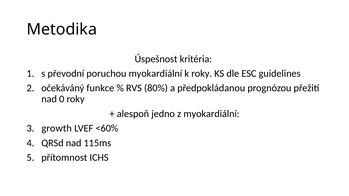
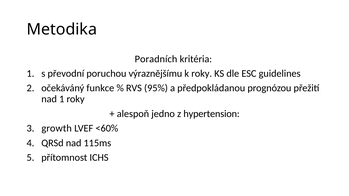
Úspešnost: Úspešnost -> Poradních
poruchou myokardiální: myokardiální -> výraznějšímu
80%: 80% -> 95%
nad 0: 0 -> 1
z myokardiální: myokardiální -> hypertension
